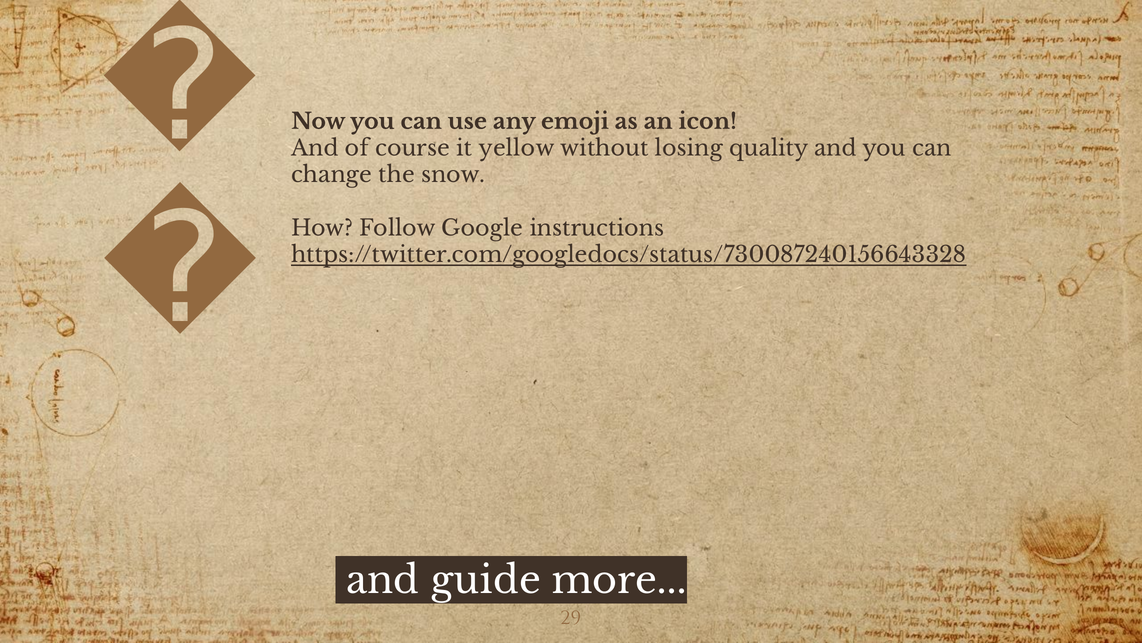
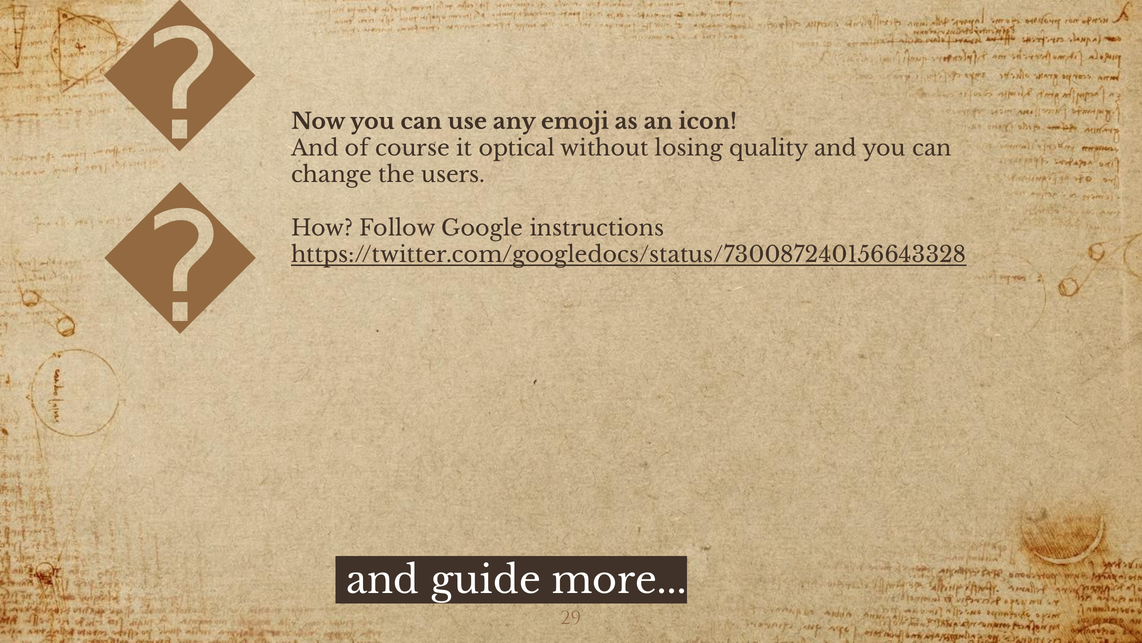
yellow: yellow -> optical
snow: snow -> users
